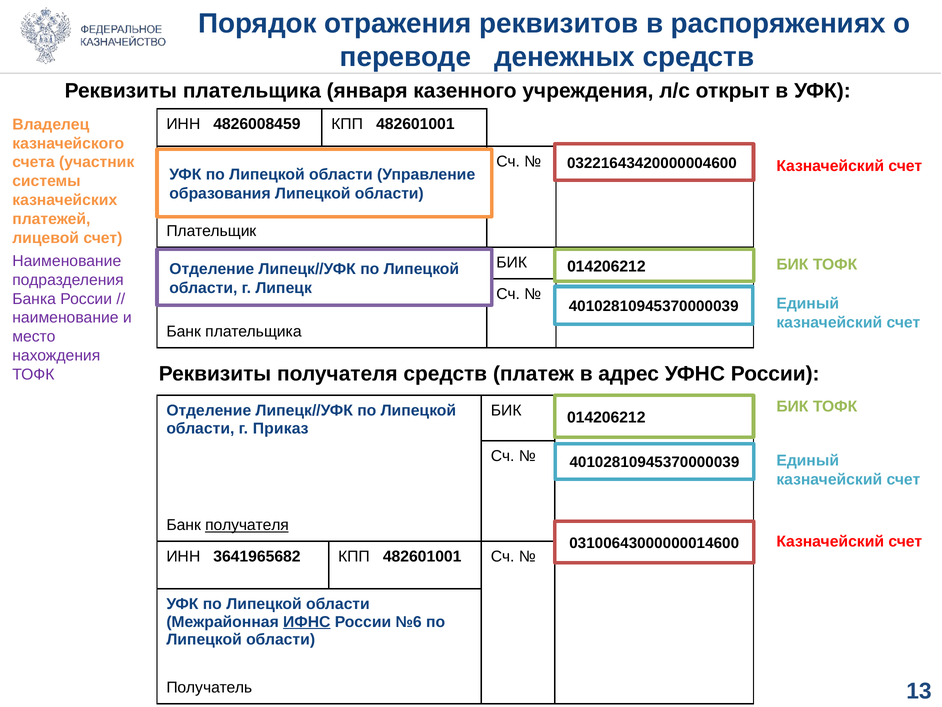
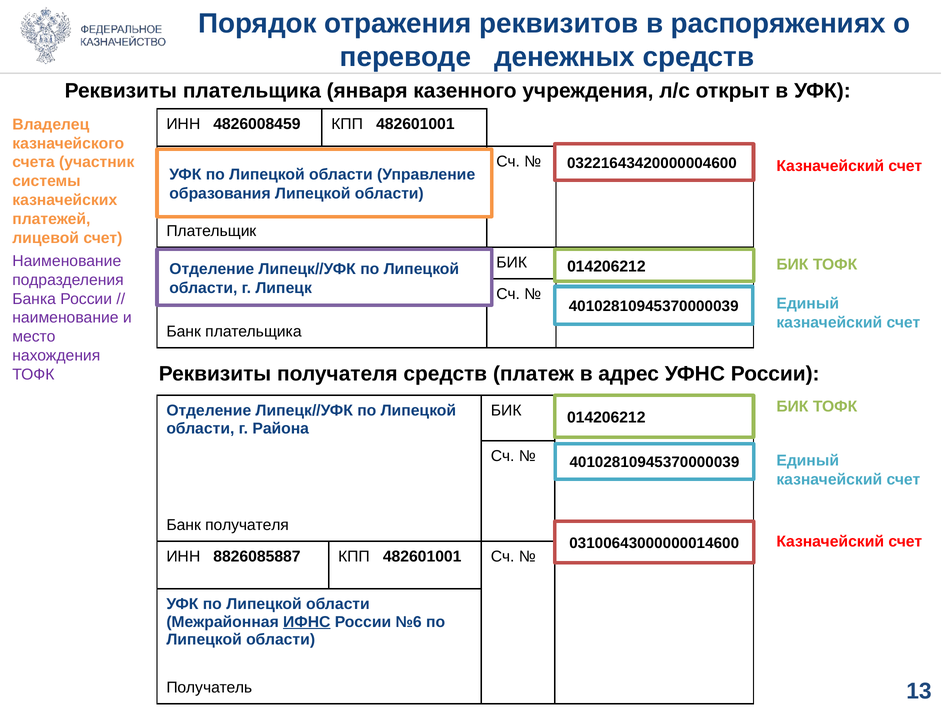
Приказ: Приказ -> Района
получателя at (247, 525) underline: present -> none
3641965682: 3641965682 -> 8826085887
